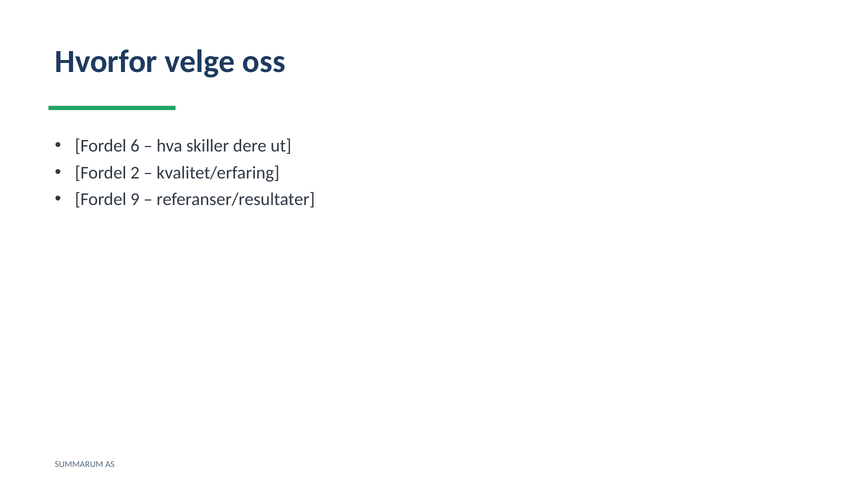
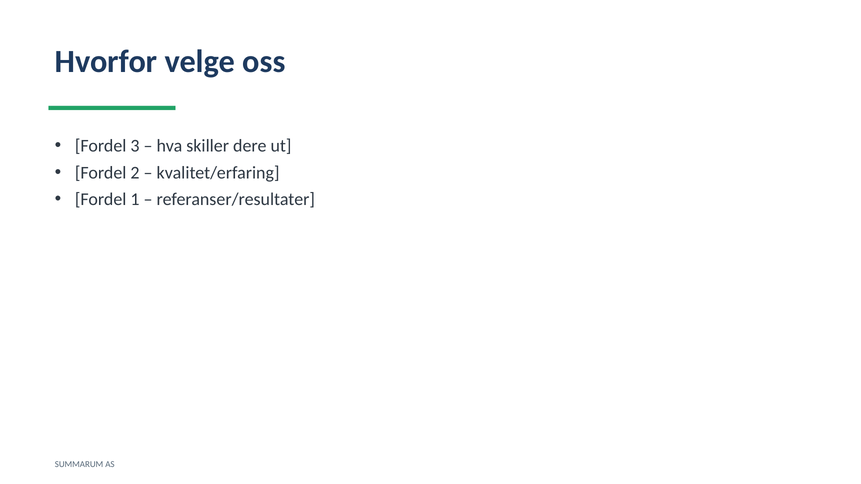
6: 6 -> 3
9: 9 -> 1
